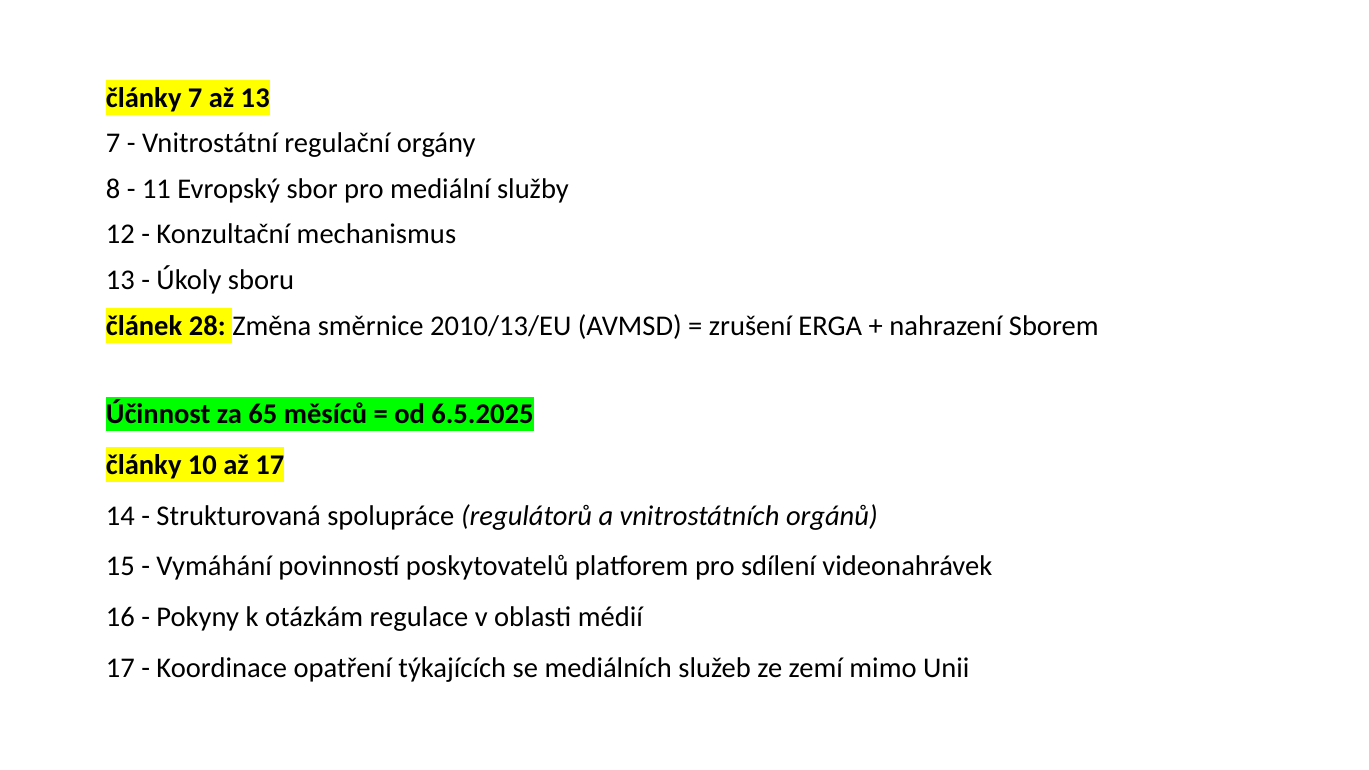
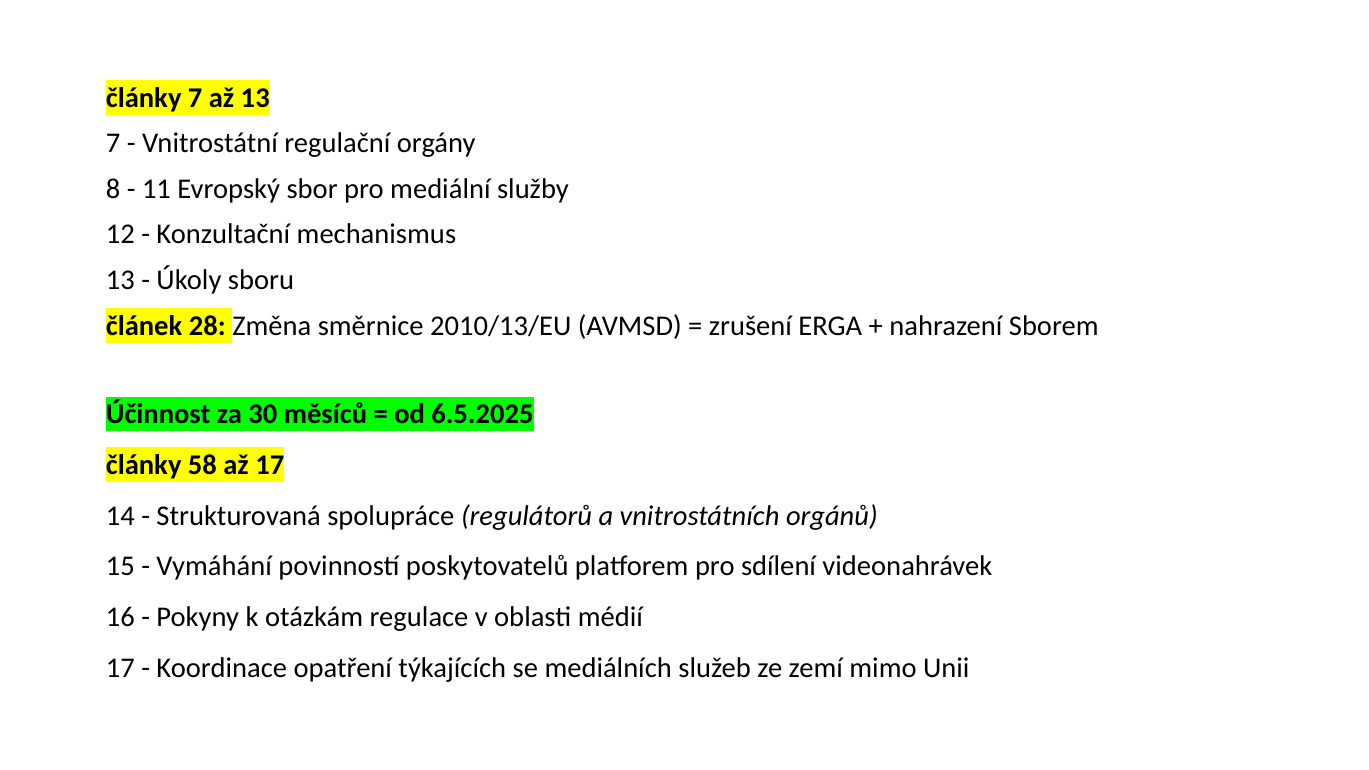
65: 65 -> 30
10: 10 -> 58
